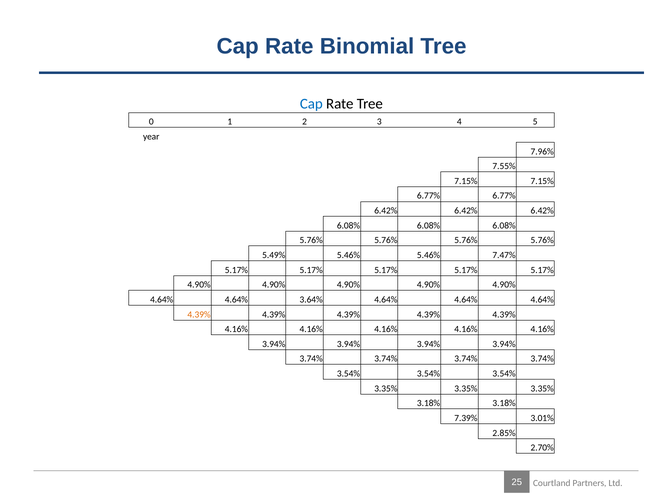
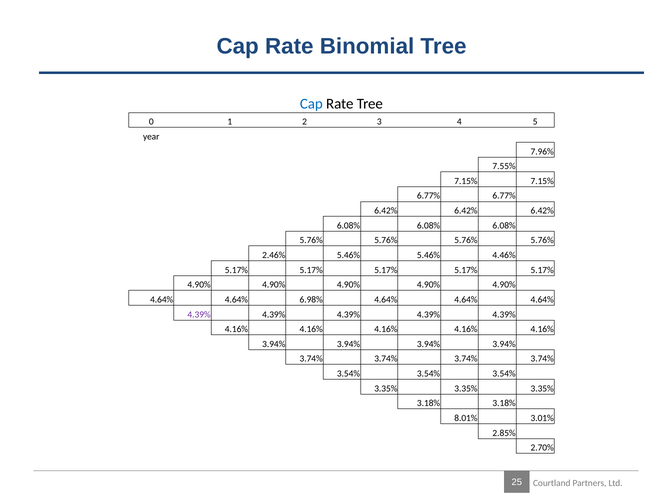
5.49%: 5.49% -> 2.46%
7.47%: 7.47% -> 4.46%
3.64%: 3.64% -> 6.98%
4.39% at (199, 314) colour: orange -> purple
7.39%: 7.39% -> 8.01%
